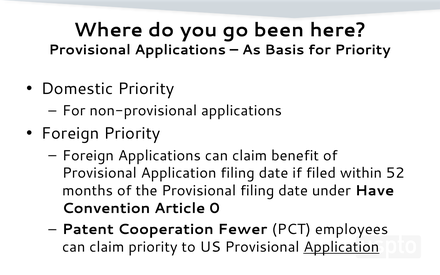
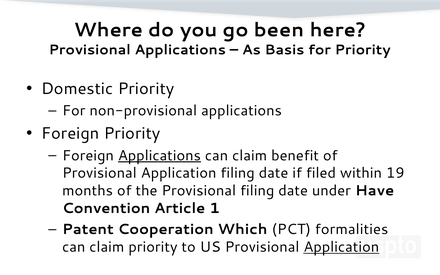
Applications at (159, 156) underline: none -> present
52: 52 -> 19
0: 0 -> 1
Fewer: Fewer -> Which
employees: employees -> formalities
